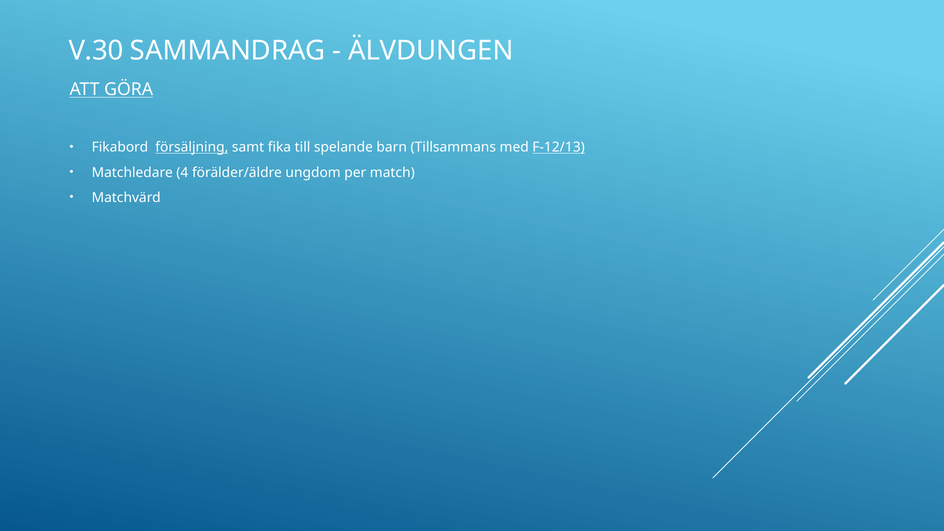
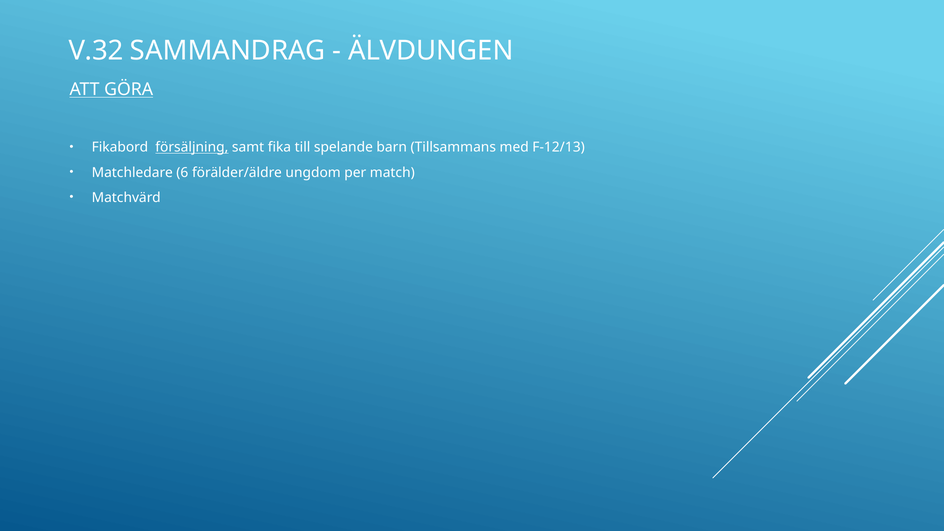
V.30: V.30 -> V.32
F-12/13 underline: present -> none
4: 4 -> 6
